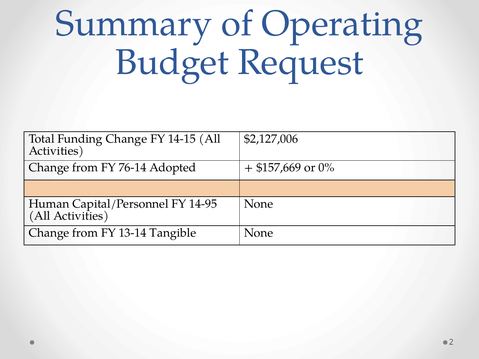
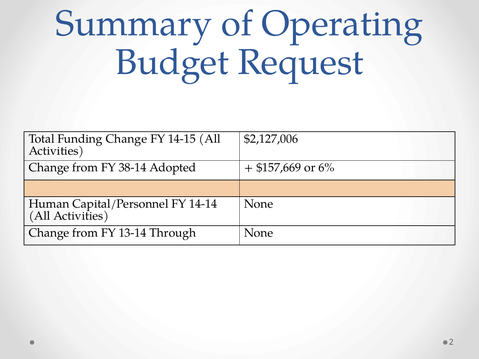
76-14: 76-14 -> 38-14
0%: 0% -> 6%
14-95: 14-95 -> 14-14
Tangible: Tangible -> Through
